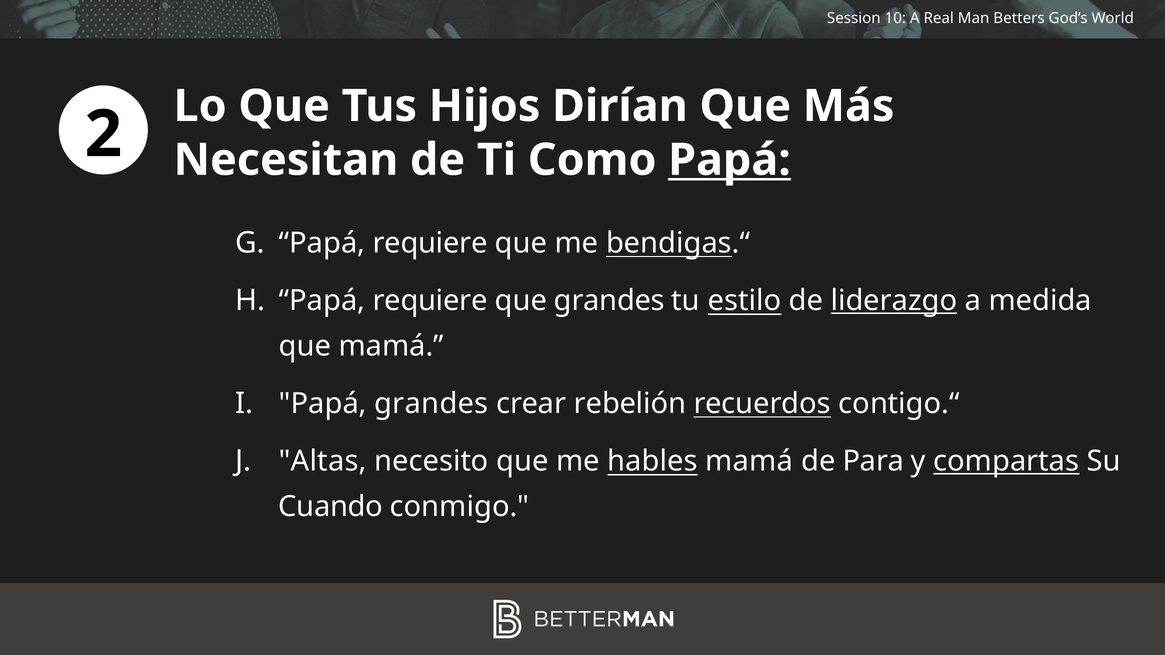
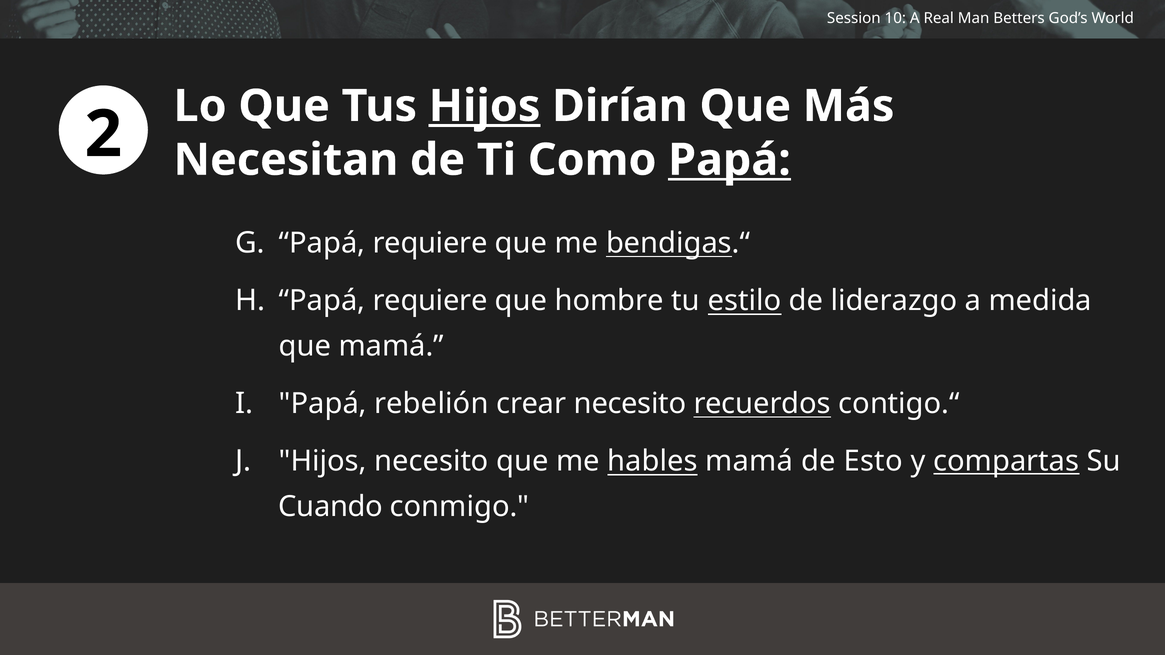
Hijos at (485, 106) underline: none -> present
que grandes: grandes -> hombre
liderazgo underline: present -> none
Papá grandes: grandes -> rebelión
crear rebelión: rebelión -> necesito
Altas at (323, 462): Altas -> Hijos
Para: Para -> Esto
